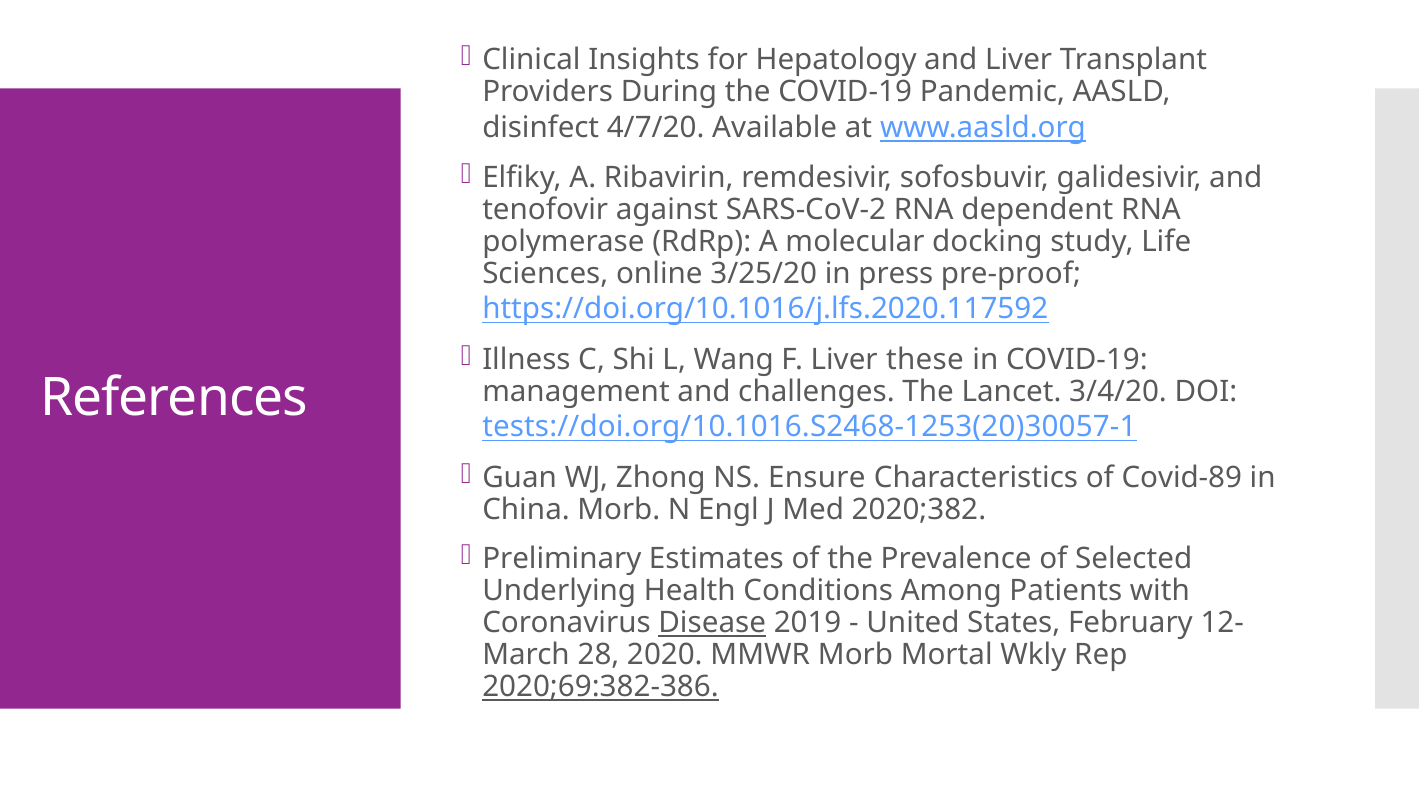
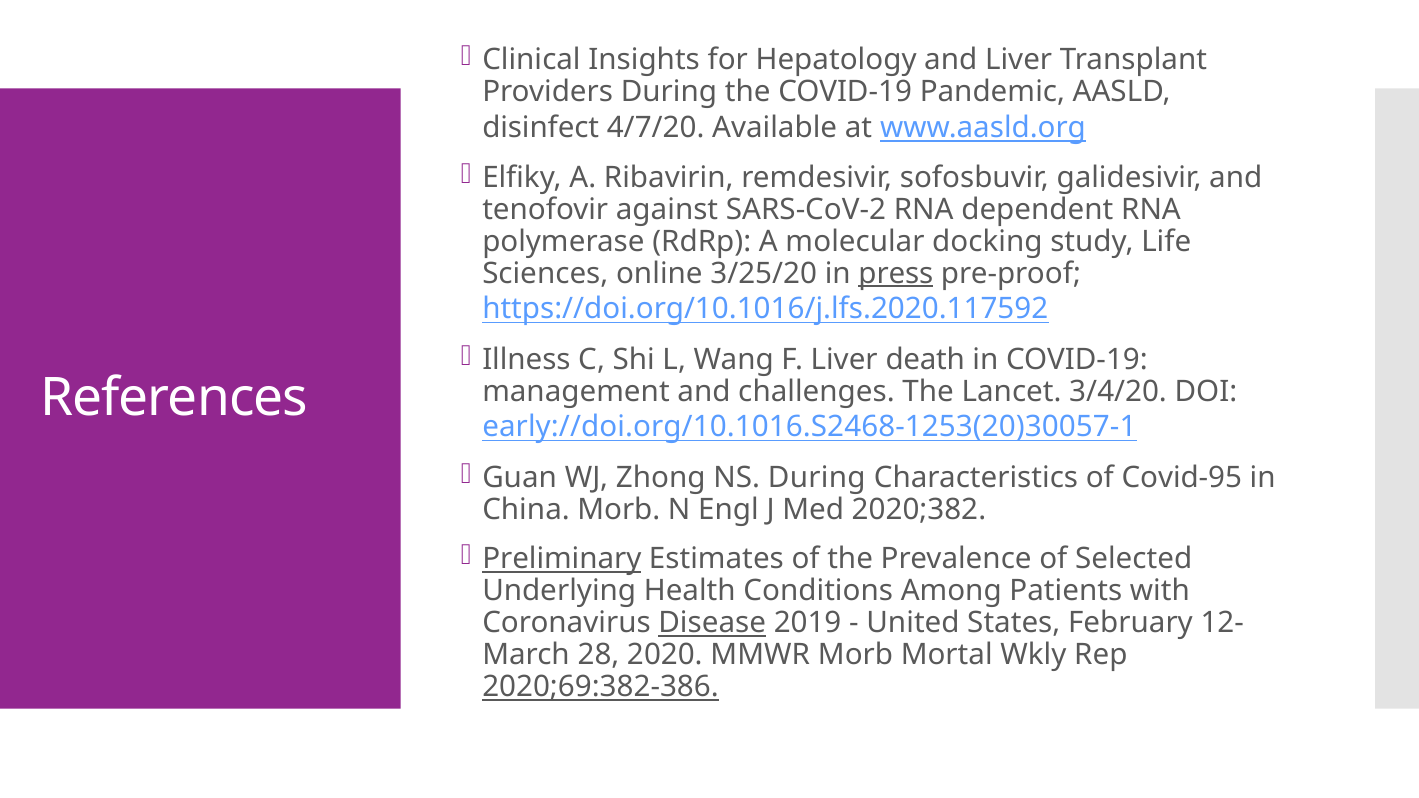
press underline: none -> present
these: these -> death
tests://doi.org/10.1016.S2468-1253(20)30057-1: tests://doi.org/10.1016.S2468-1253(20)30057-1 -> early://doi.org/10.1016.S2468-1253(20)30057-1
NS Ensure: Ensure -> During
Covid-89: Covid-89 -> Covid-95
Preliminary underline: none -> present
